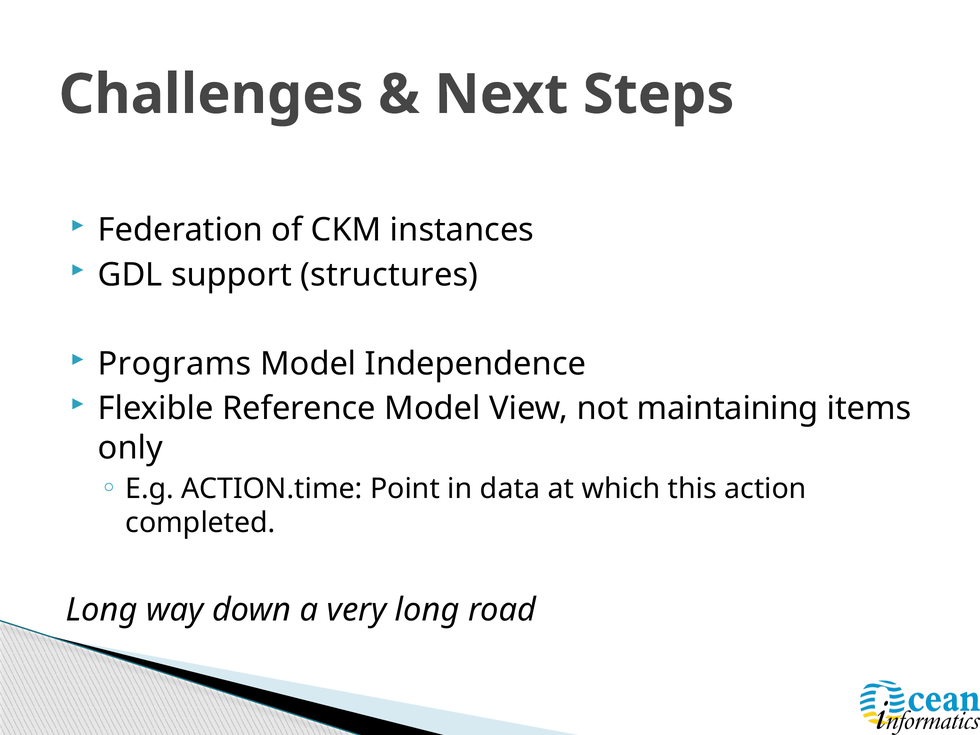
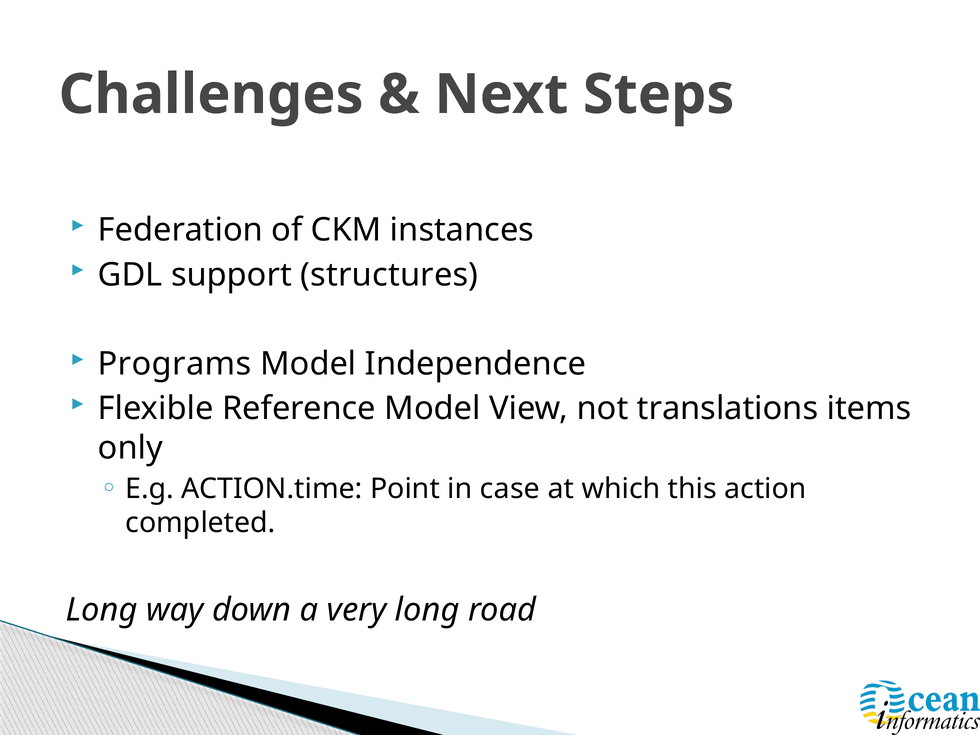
maintaining: maintaining -> translations
data: data -> case
